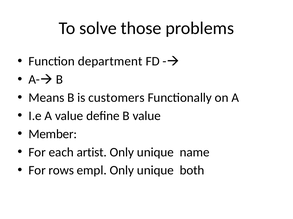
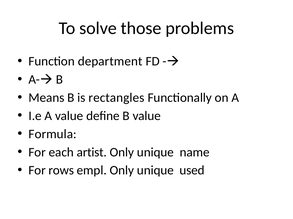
customers: customers -> rectangles
Member: Member -> Formula
both: both -> used
